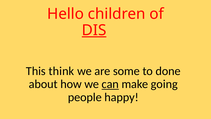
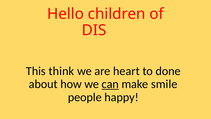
DIS underline: present -> none
some: some -> heart
going: going -> smile
